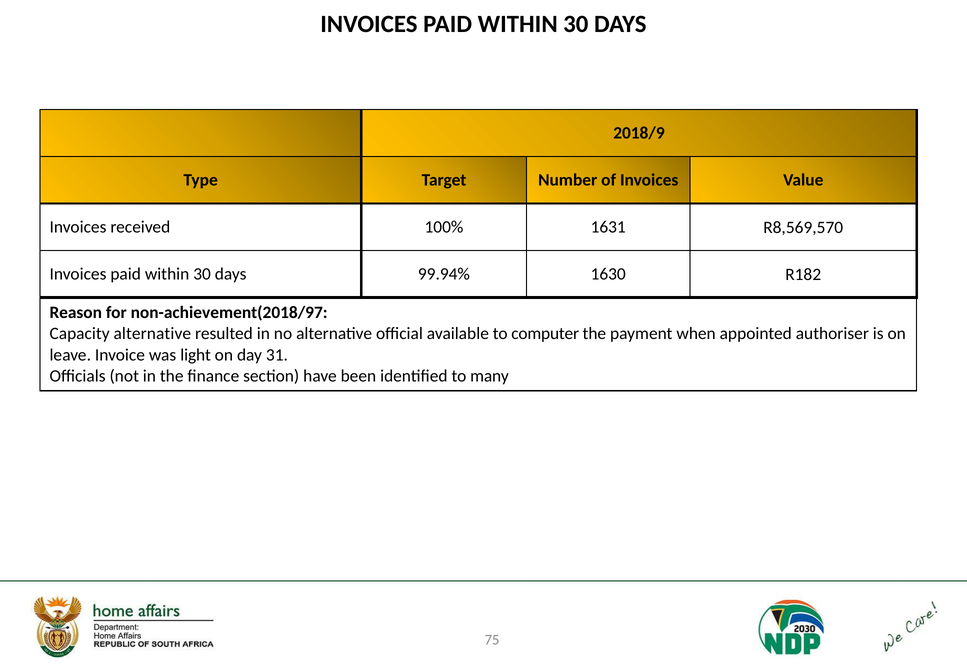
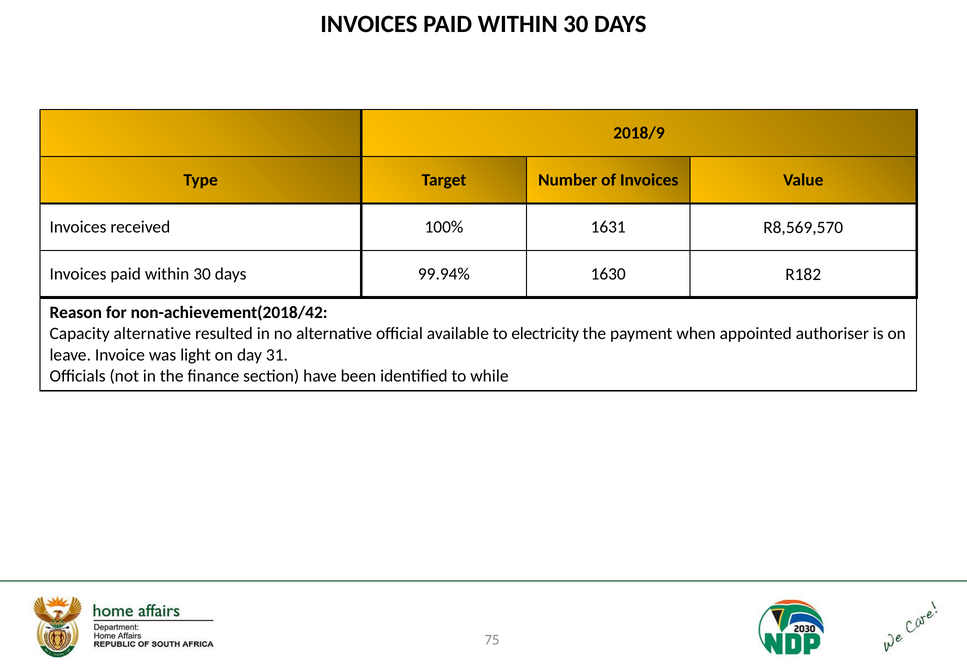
non-achievement(2018/97: non-achievement(2018/97 -> non-achievement(2018/42
computer: computer -> electricity
many: many -> while
